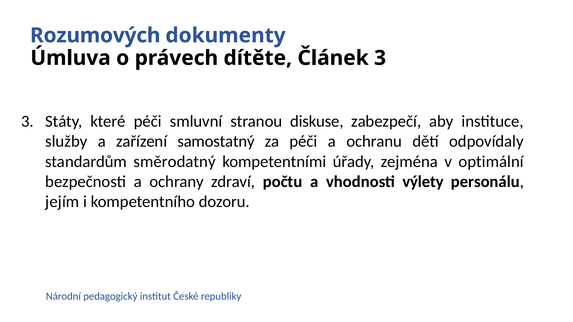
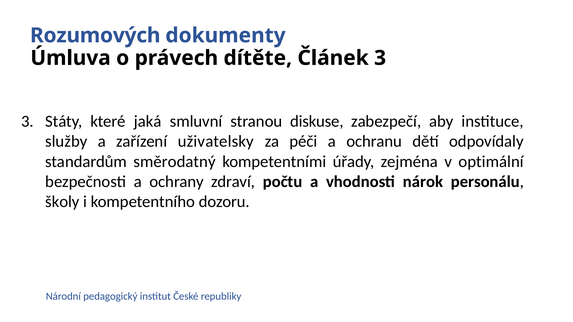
které péči: péči -> jaká
samostatný: samostatný -> uživatelsky
výlety: výlety -> nárok
jejím: jejím -> školy
